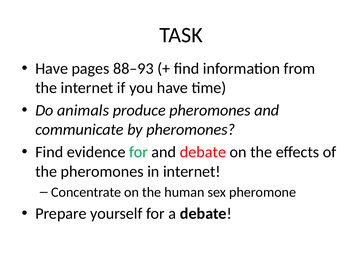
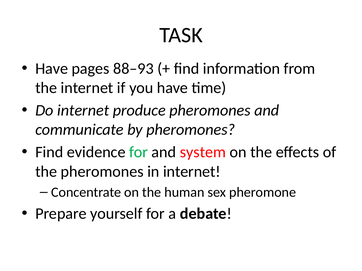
Do animals: animals -> internet
and debate: debate -> system
